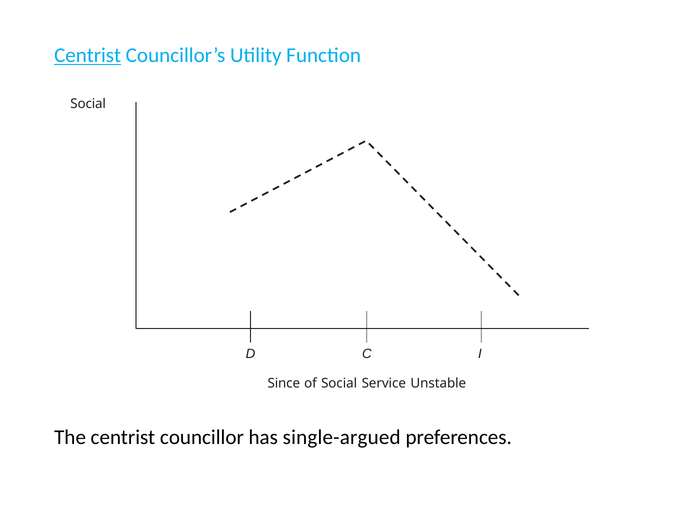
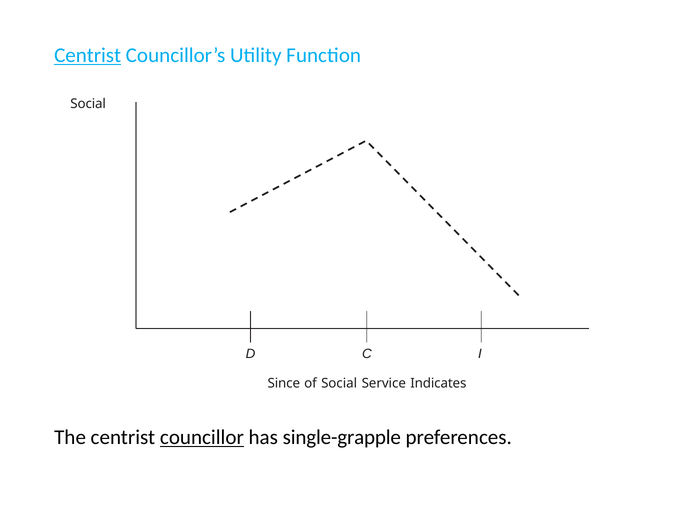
Unstable: Unstable -> Indicates
councillor underline: none -> present
single-argued: single-argued -> single-grapple
